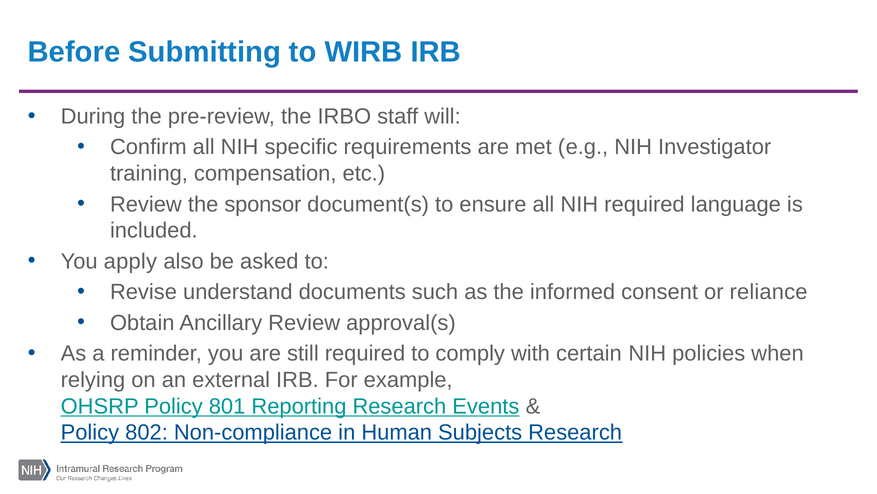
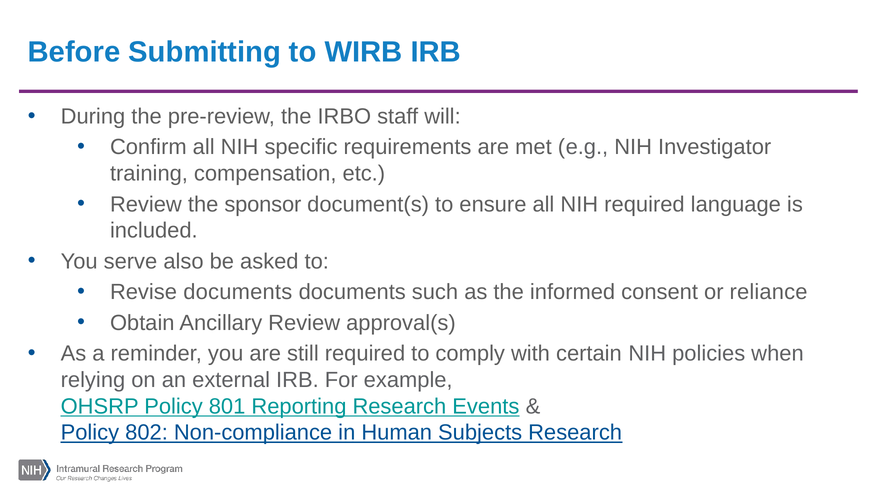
apply: apply -> serve
Revise understand: understand -> documents
